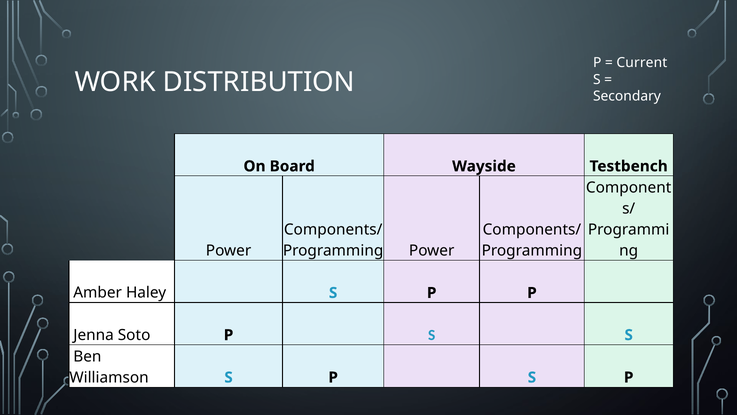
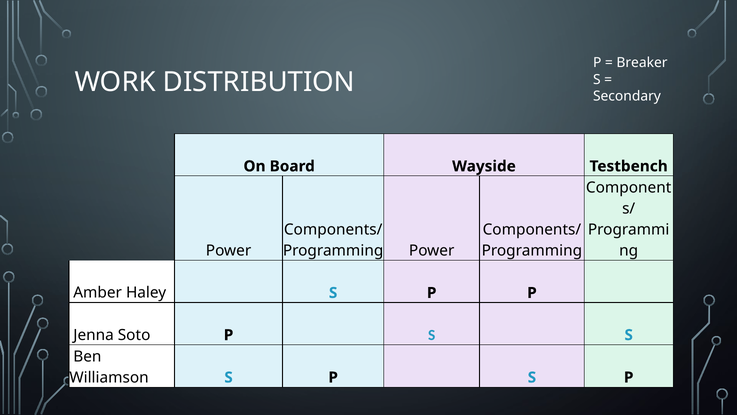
Current: Current -> Breaker
